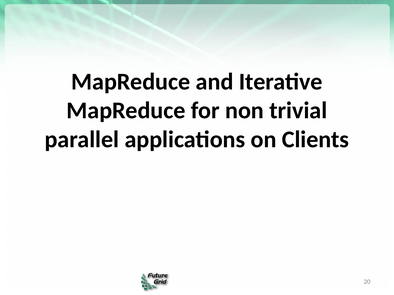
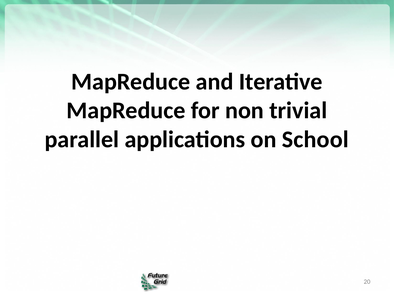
Clients: Clients -> School
